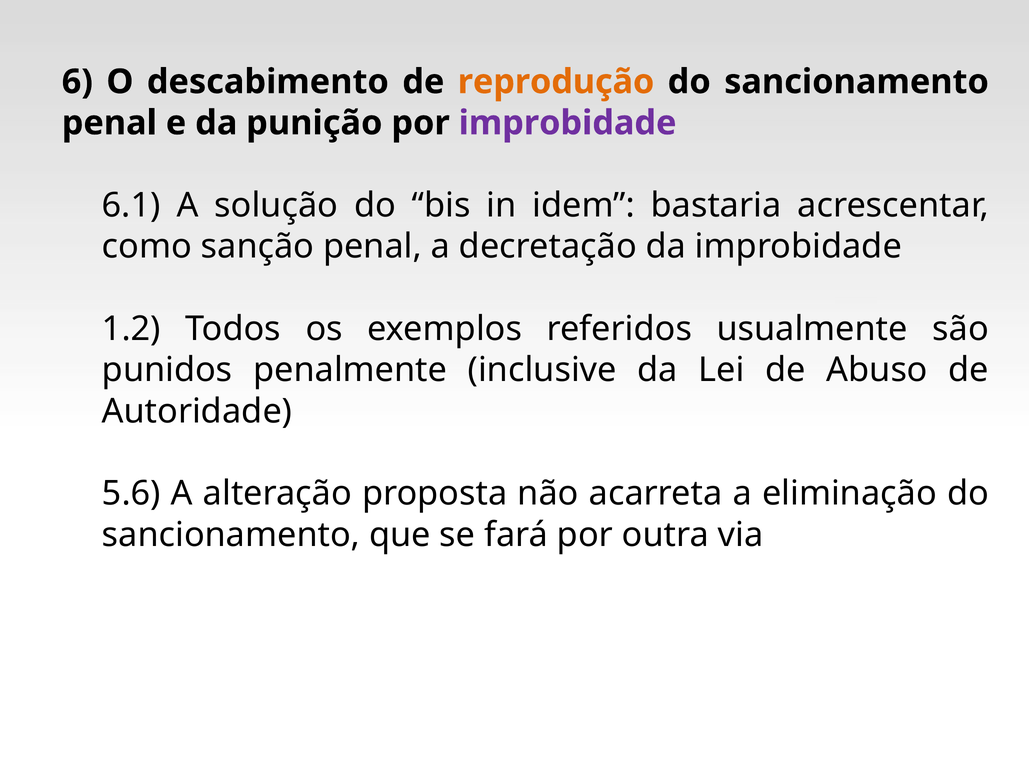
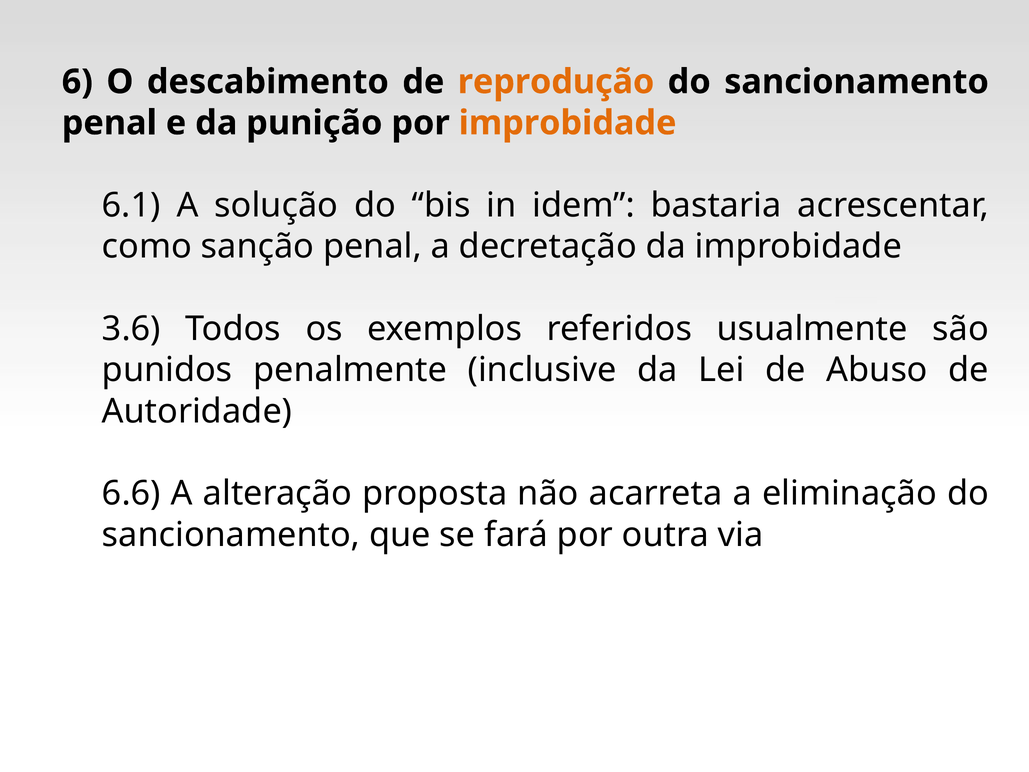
improbidade at (568, 123) colour: purple -> orange
1.2: 1.2 -> 3.6
5.6: 5.6 -> 6.6
